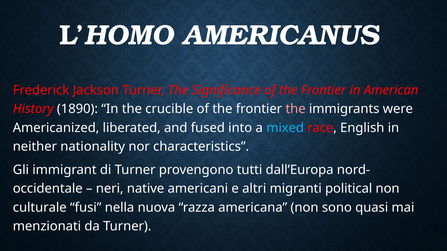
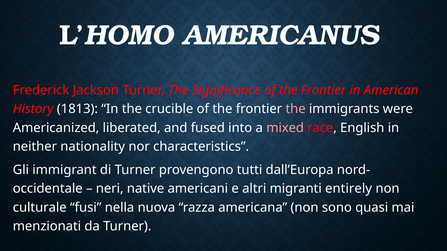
1890: 1890 -> 1813
mixed colour: light blue -> pink
political: political -> entirely
